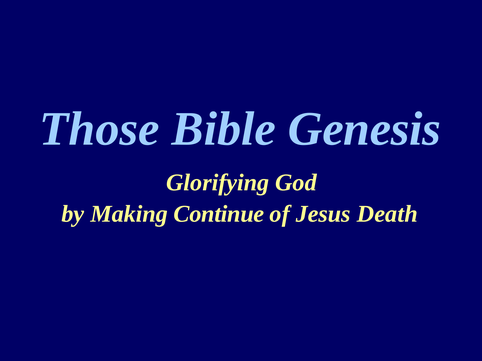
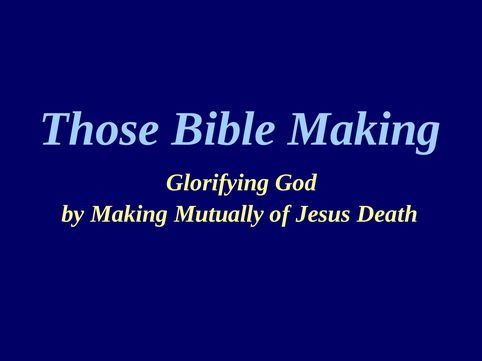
Bible Genesis: Genesis -> Making
Continue: Continue -> Mutually
